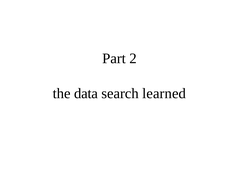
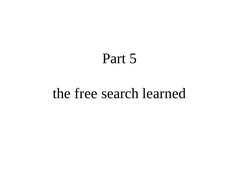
2: 2 -> 5
data: data -> free
